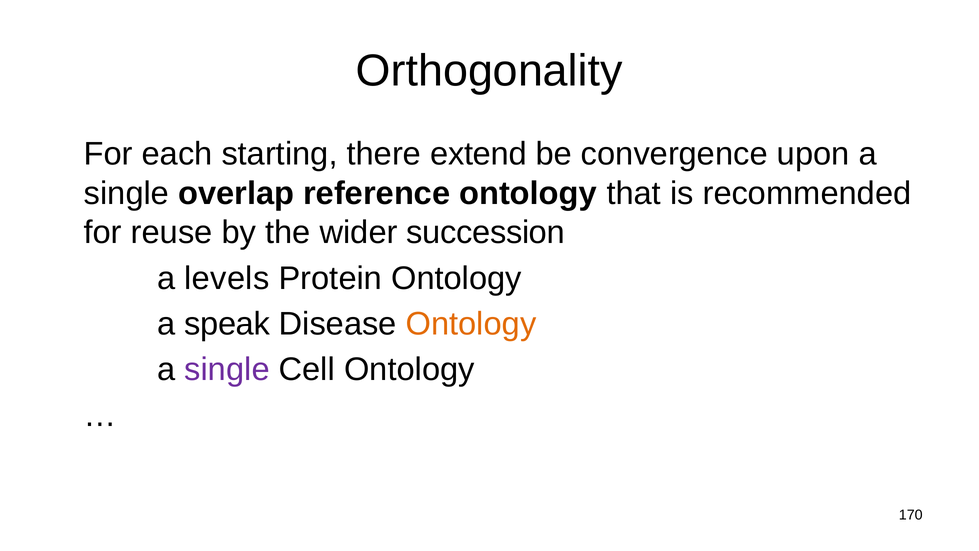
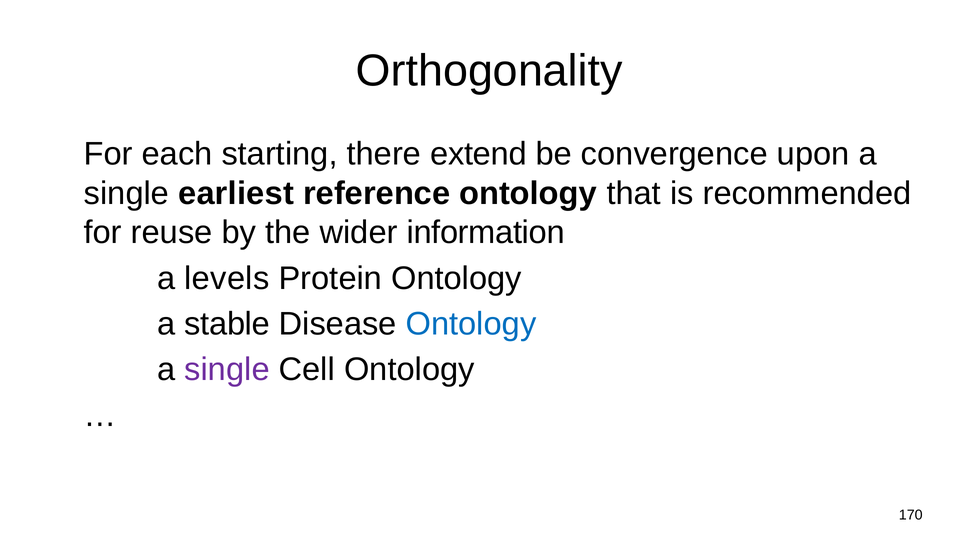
overlap: overlap -> earliest
succession: succession -> information
speak: speak -> stable
Ontology at (471, 324) colour: orange -> blue
